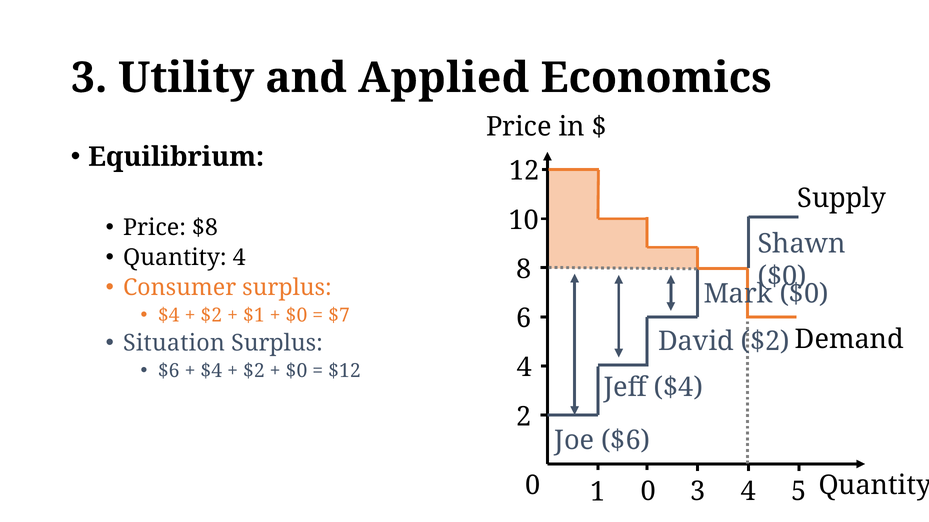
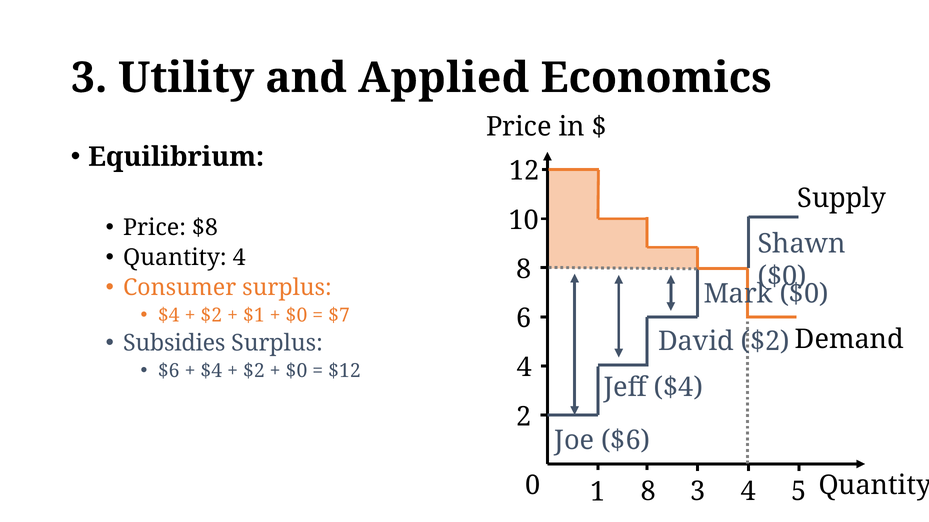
Situation: Situation -> Subsidies
1 0: 0 -> 8
